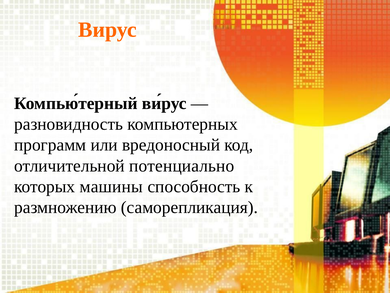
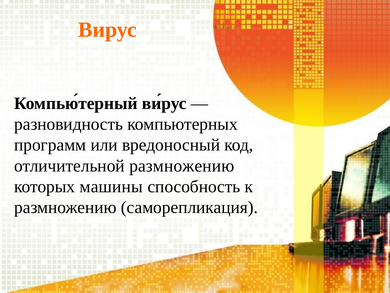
отличительной потенциально: потенциально -> размножению
